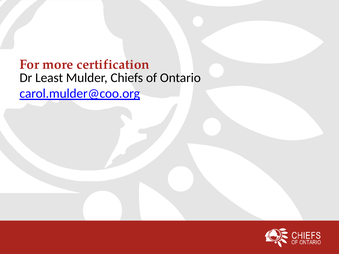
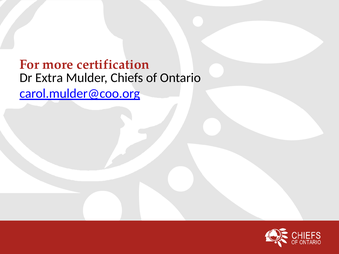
Least: Least -> Extra
